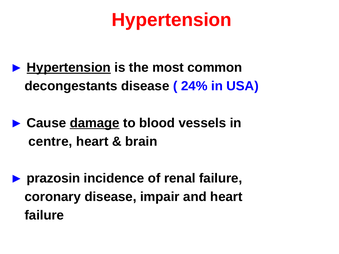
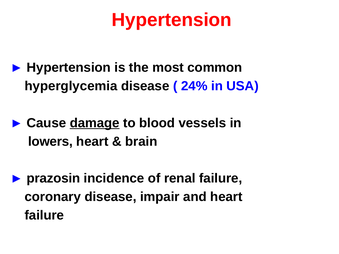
Hypertension at (69, 68) underline: present -> none
decongestants: decongestants -> hyperglycemia
centre: centre -> lowers
